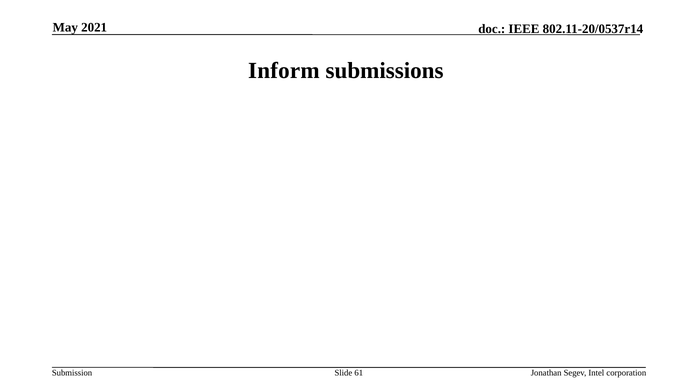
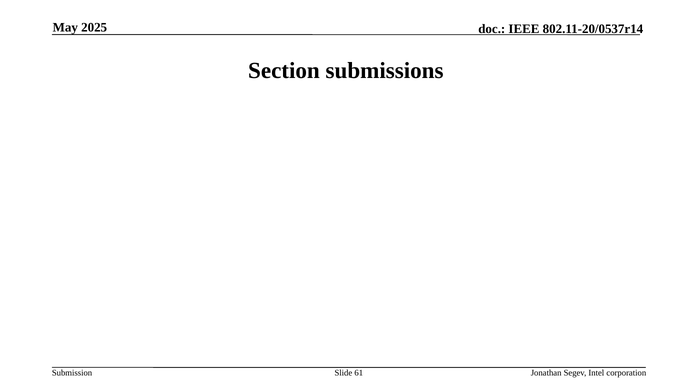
2021: 2021 -> 2025
Inform: Inform -> Section
